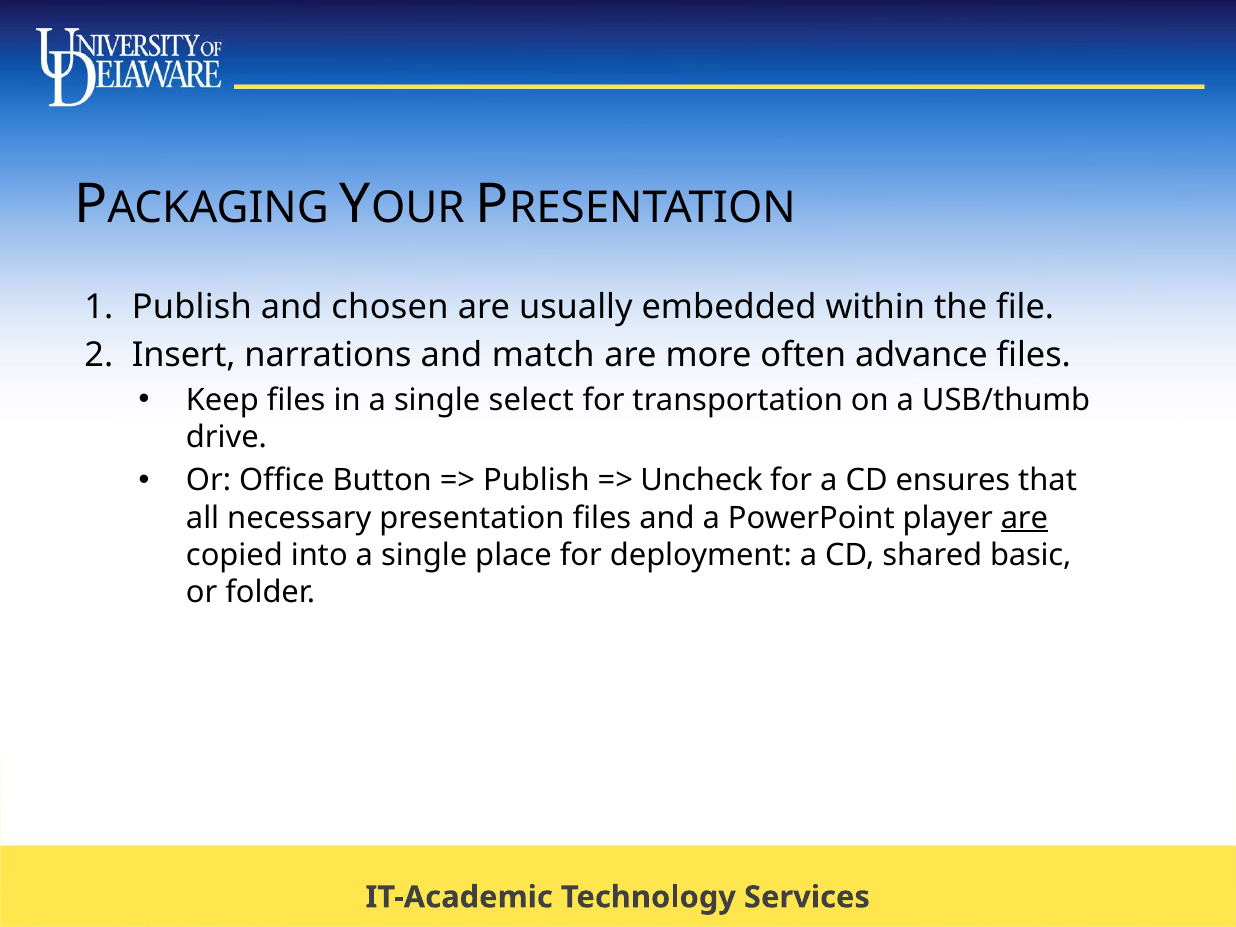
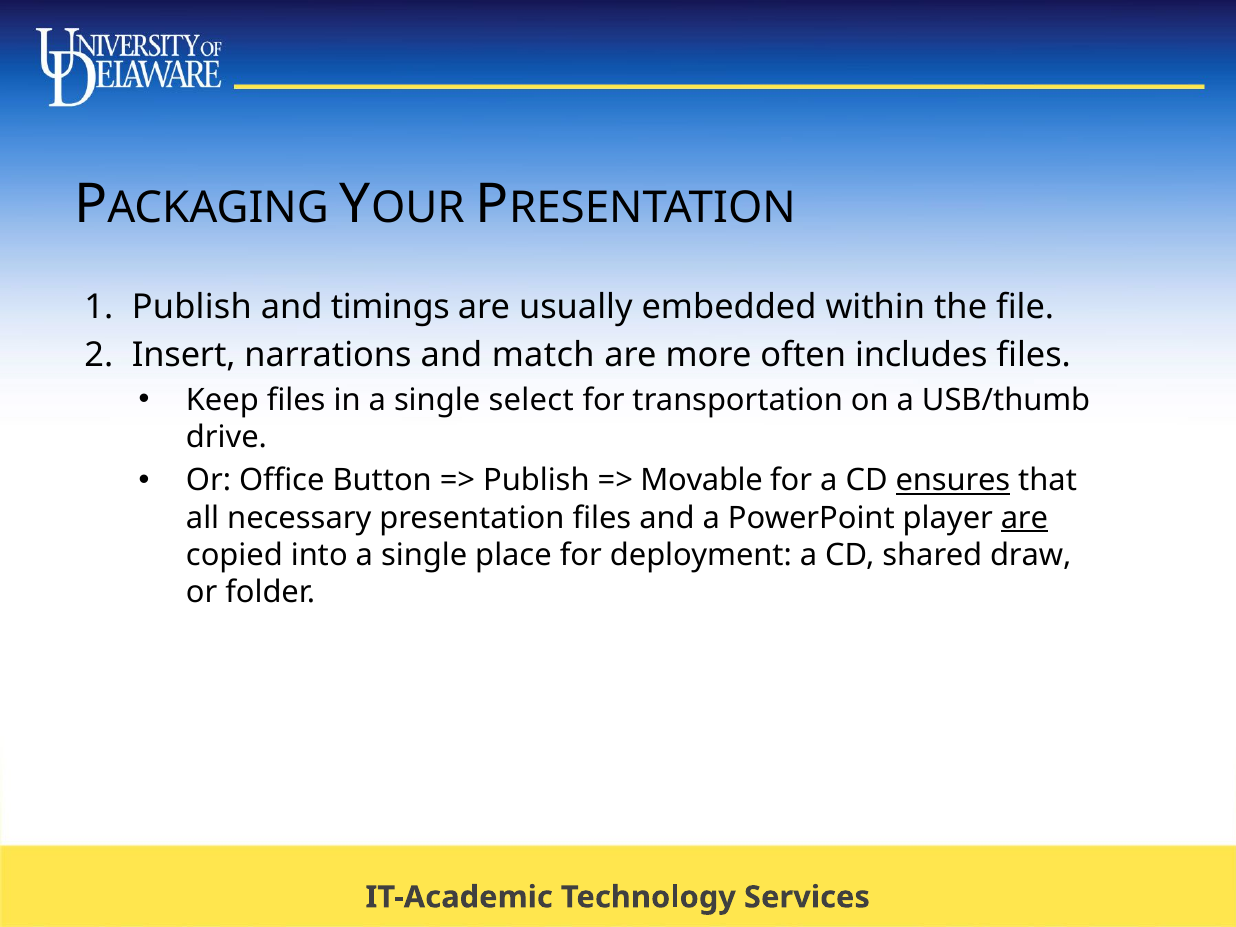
chosen: chosen -> timings
advance: advance -> includes
Uncheck: Uncheck -> Movable
ensures underline: none -> present
basic: basic -> draw
